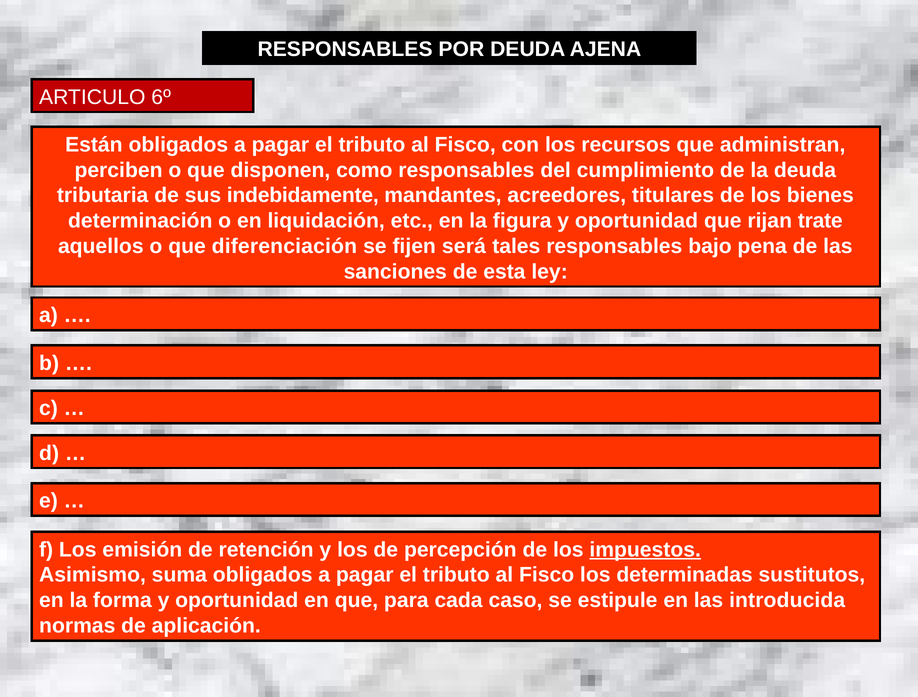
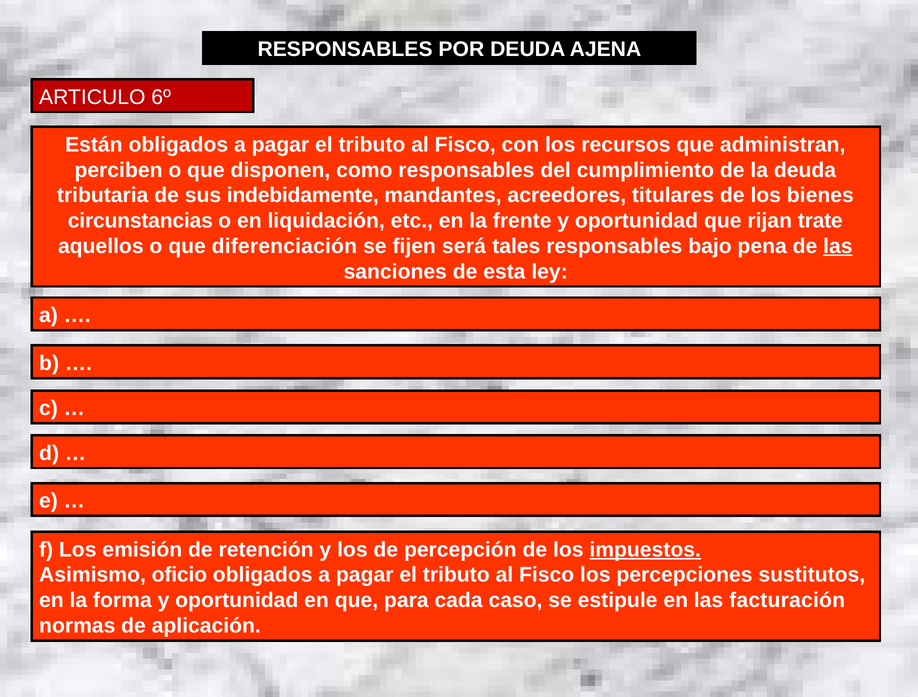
determinación: determinación -> circunstancias
figura: figura -> frente
las at (838, 246) underline: none -> present
suma: suma -> oficio
determinadas: determinadas -> percepciones
introducida: introducida -> facturación
